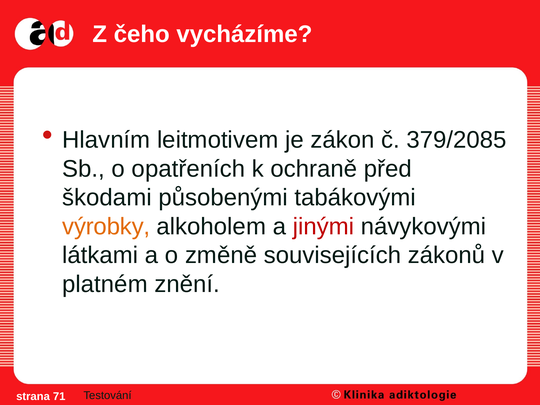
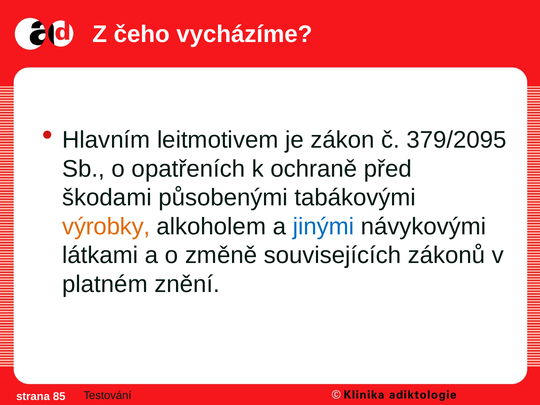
379/2085: 379/2085 -> 379/2095
jinými colour: red -> blue
71: 71 -> 85
